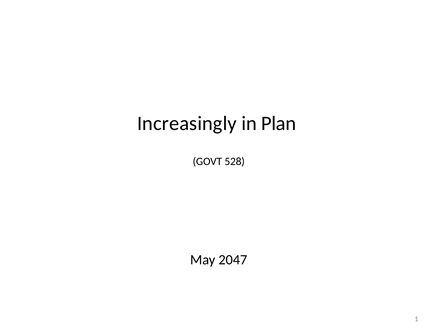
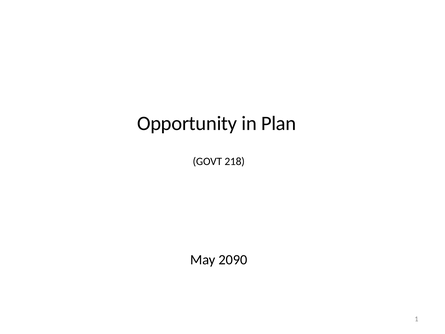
Increasingly: Increasingly -> Opportunity
528: 528 -> 218
2047: 2047 -> 2090
